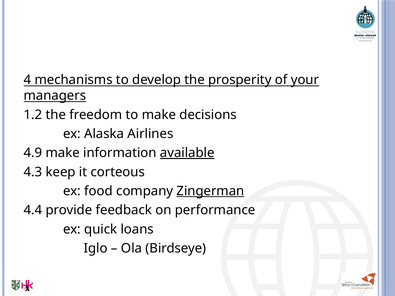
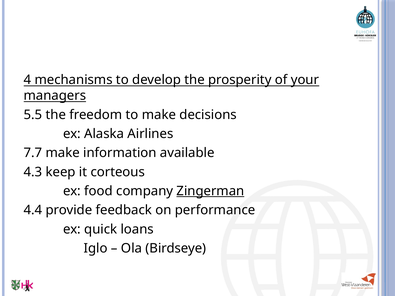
1.2: 1.2 -> 5.5
4.9: 4.9 -> 7.7
available underline: present -> none
